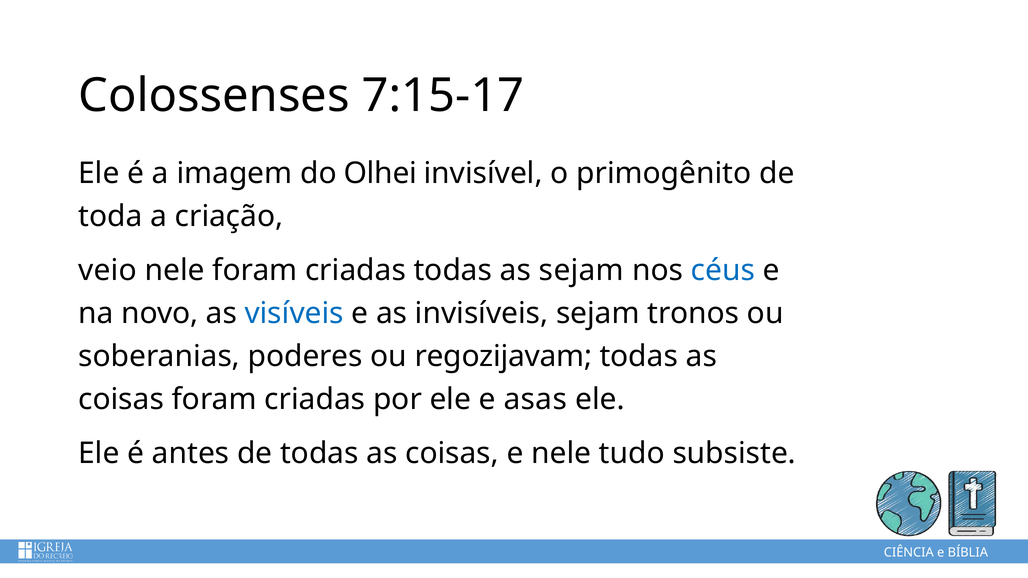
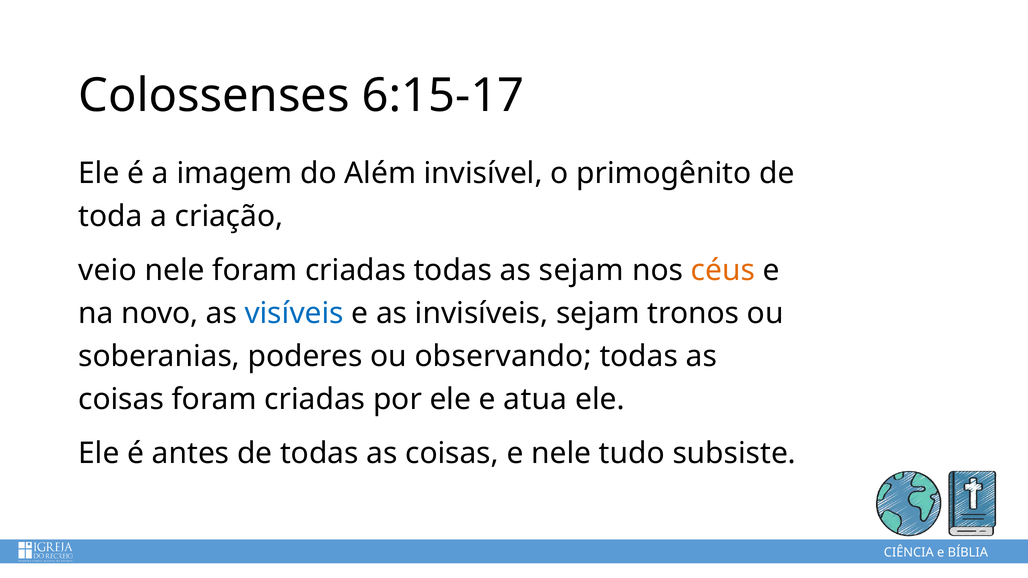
7:15-17: 7:15-17 -> 6:15-17
Olhei: Olhei -> Além
céus colour: blue -> orange
regozijavam: regozijavam -> observando
asas: asas -> atua
